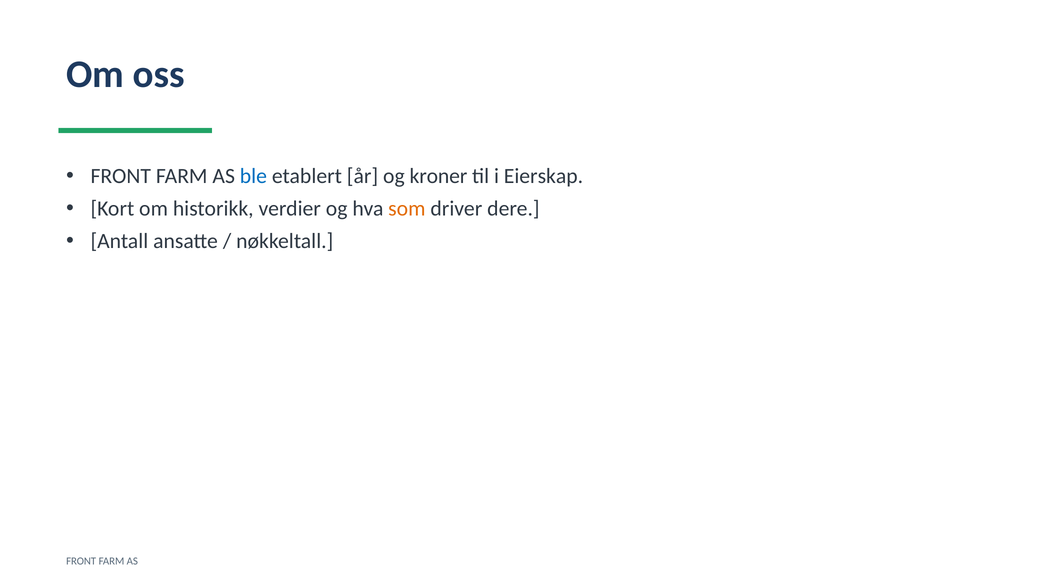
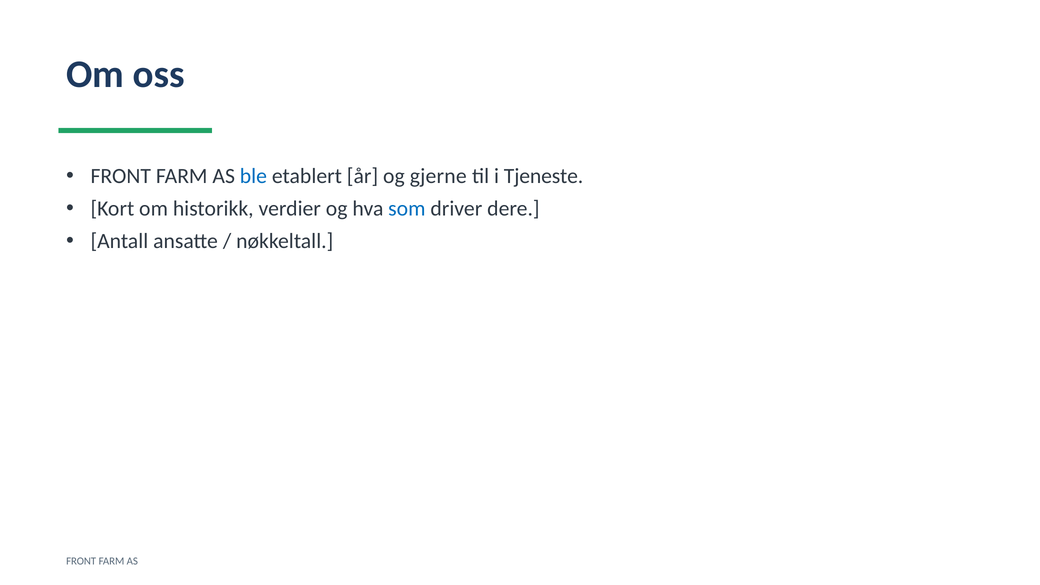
kroner: kroner -> gjerne
Eierskap: Eierskap -> Tjeneste
som colour: orange -> blue
